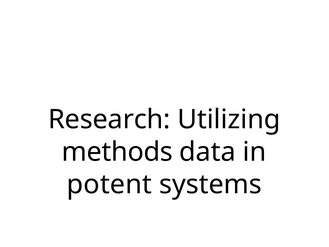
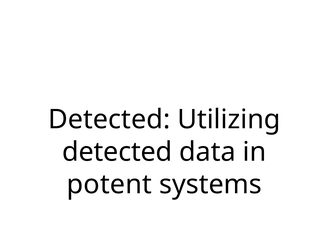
Research at (109, 119): Research -> Detected
methods at (117, 152): methods -> detected
